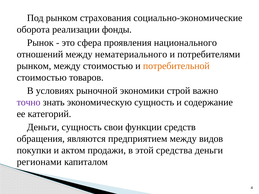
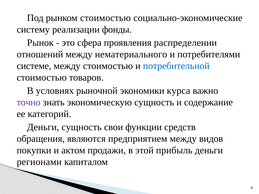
рынком страхования: страхования -> стоимостью
оборота: оборота -> систему
национального: национального -> распределении
рынком at (34, 66): рынком -> системе
потребительной colour: orange -> blue
строй: строй -> курса
средства: средства -> прибыль
